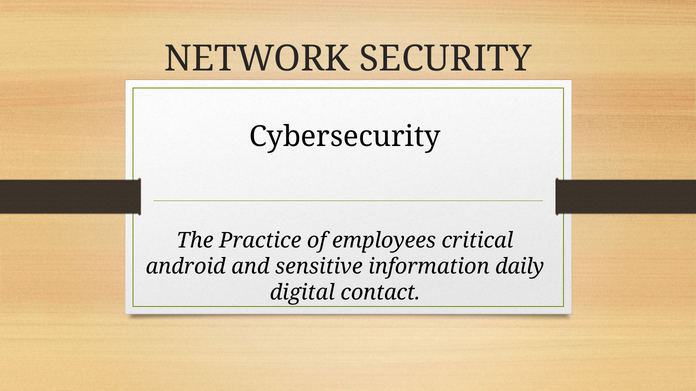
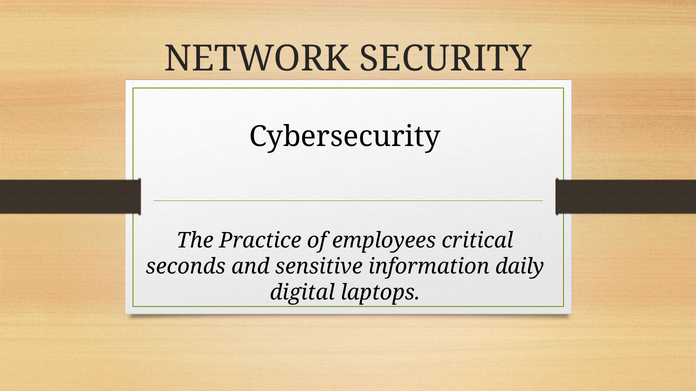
android: android -> seconds
contact: contact -> laptops
